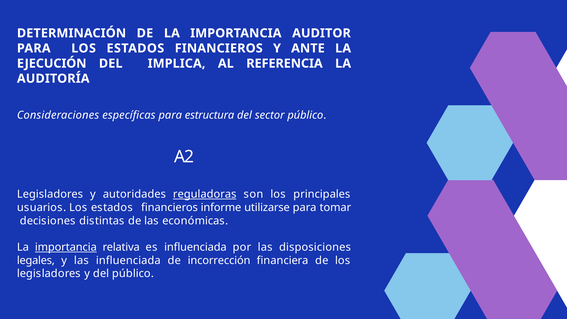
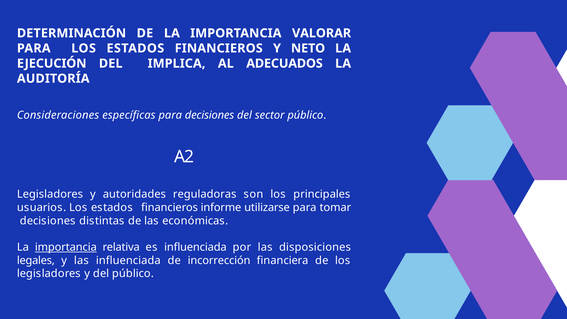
AUDITOR: AUDITOR -> VALORAR
ANTE: ANTE -> NETO
REFERENCIA: REFERENCIA -> ADECUADOS
para estructura: estructura -> decisiones
reguladoras underline: present -> none
